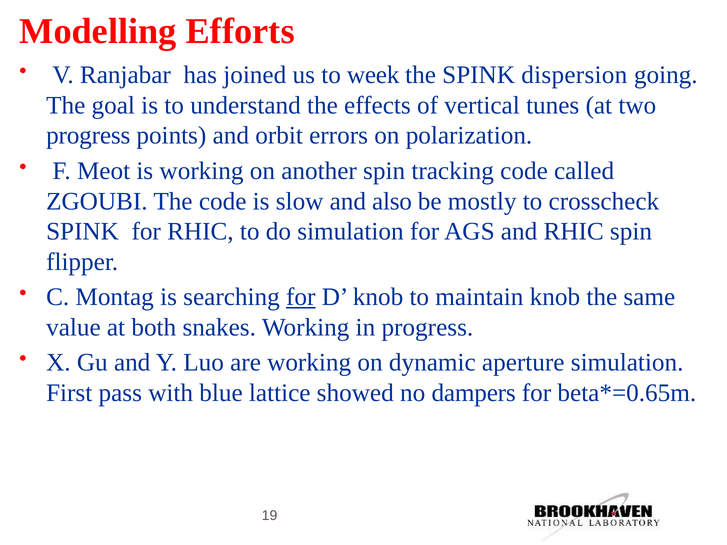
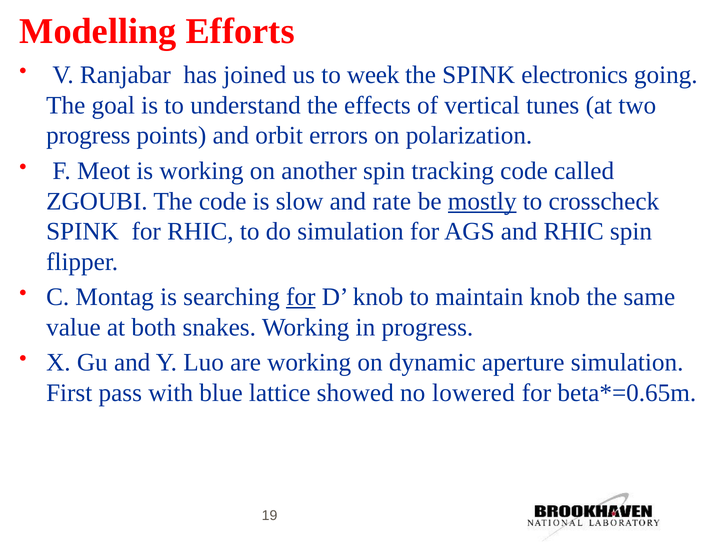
dispersion: dispersion -> electronics
also: also -> rate
mostly underline: none -> present
dampers: dampers -> lowered
